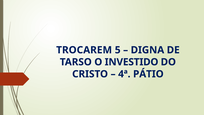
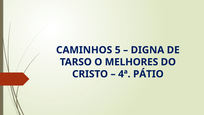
TROCAREM: TROCAREM -> CAMINHOS
INVESTIDO: INVESTIDO -> MELHORES
